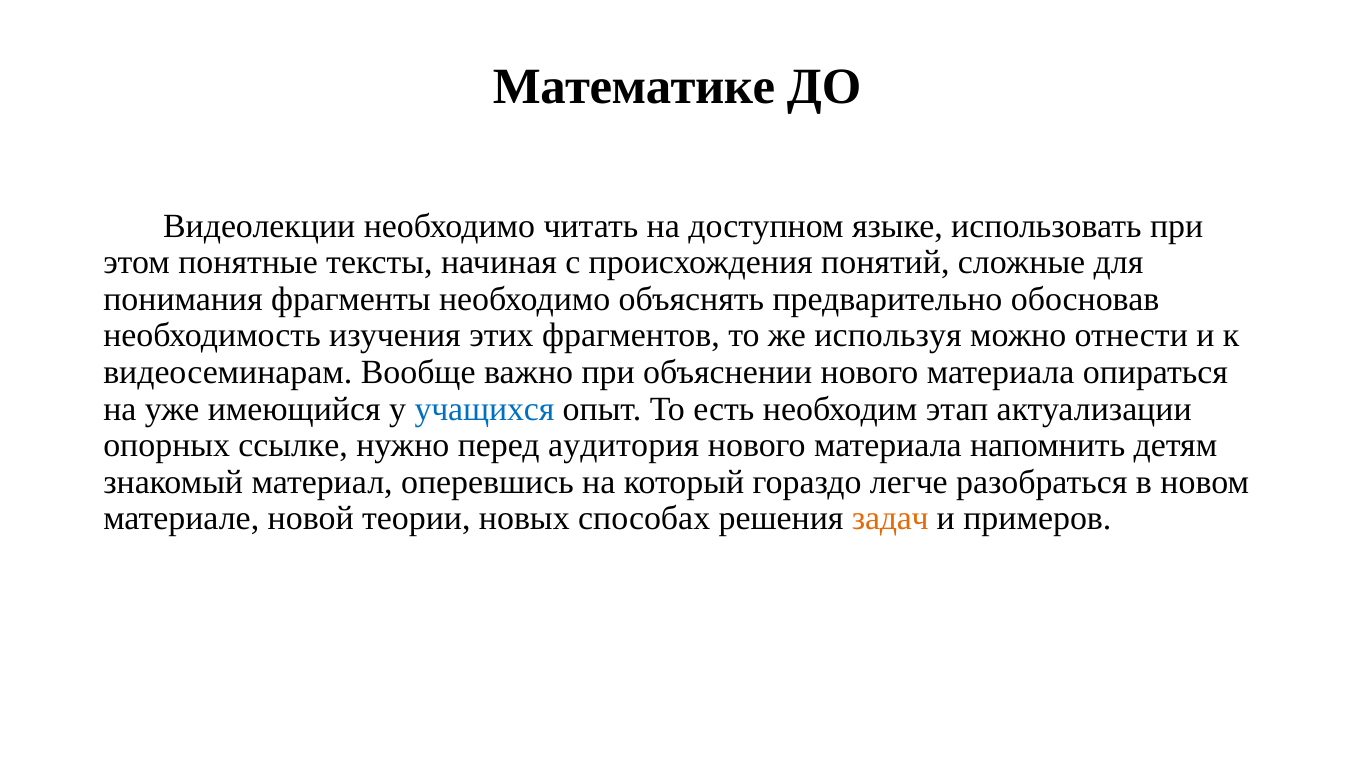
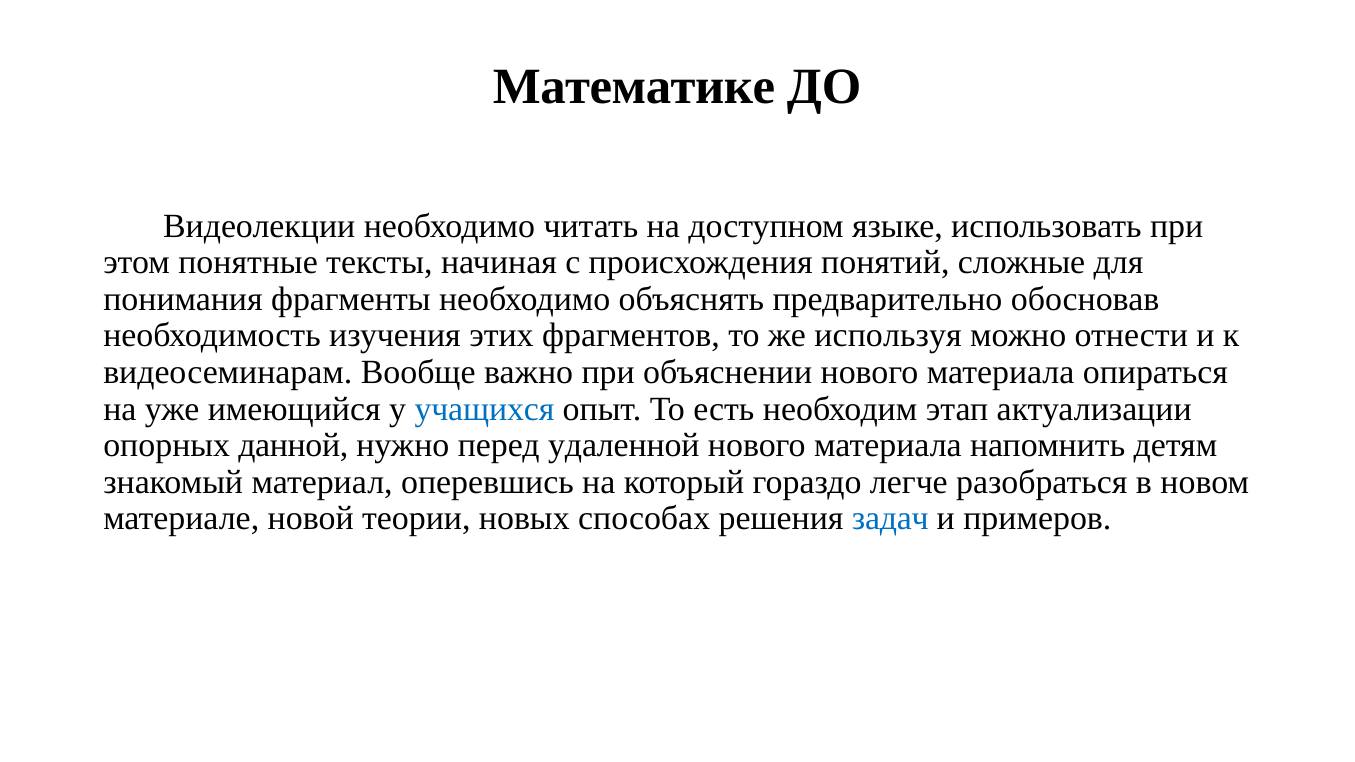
ссылке: ссылке -> данной
аудитория: аудитория -> удаленной
задач colour: orange -> blue
